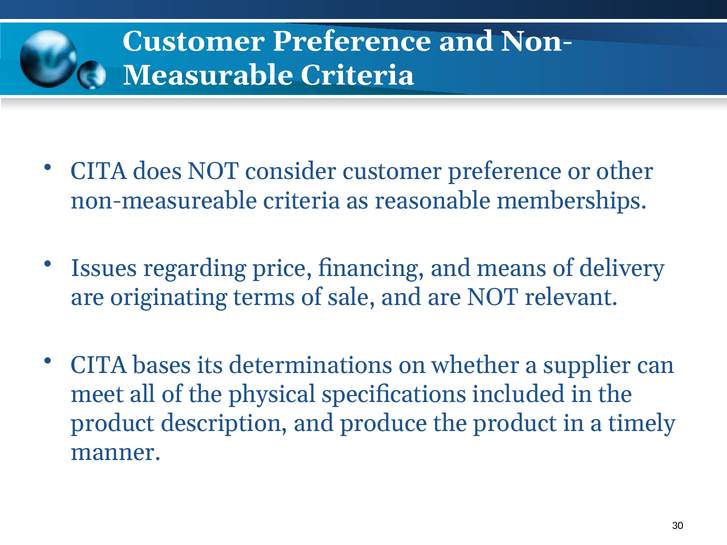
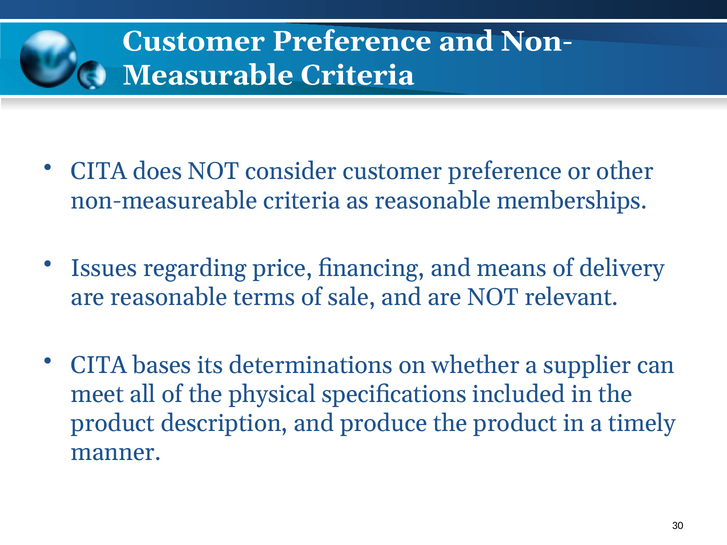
are originating: originating -> reasonable
